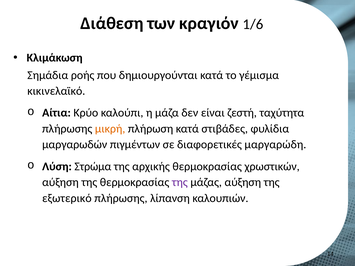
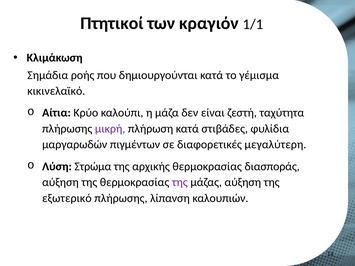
Διάθεση: Διάθεση -> Πτητικοί
1/6: 1/6 -> 1/1
μικρή colour: orange -> purple
μαργαρώδη: μαργαρώδη -> μεγαλύτερη
χρωστικών: χρωστικών -> διασποράς
